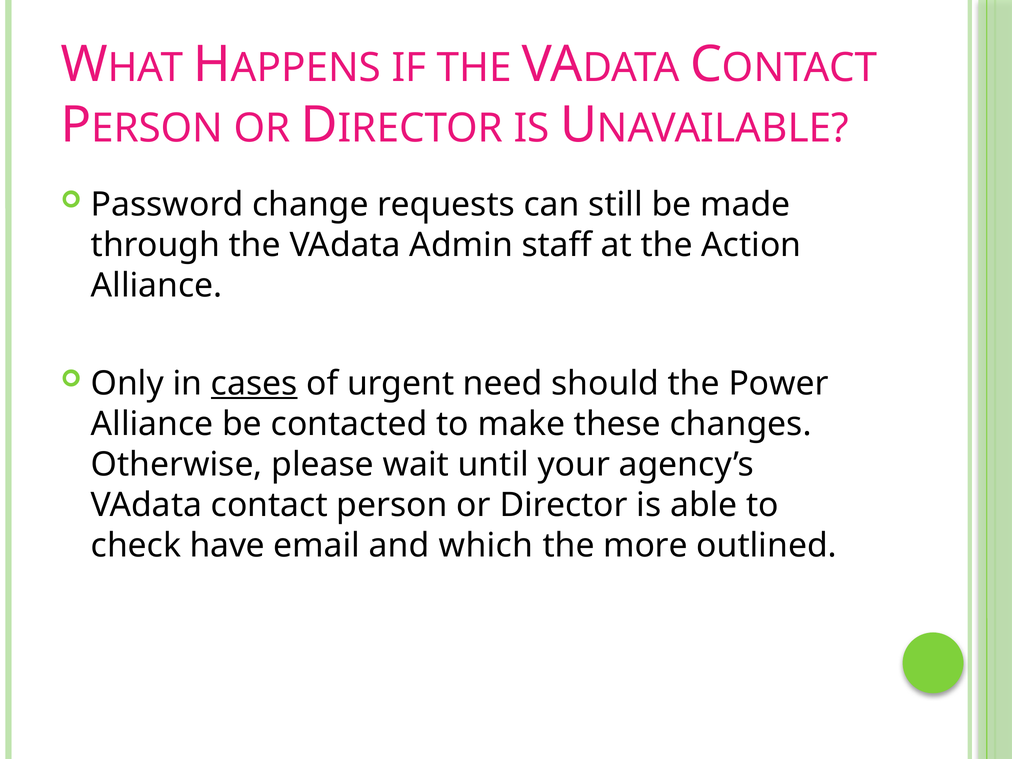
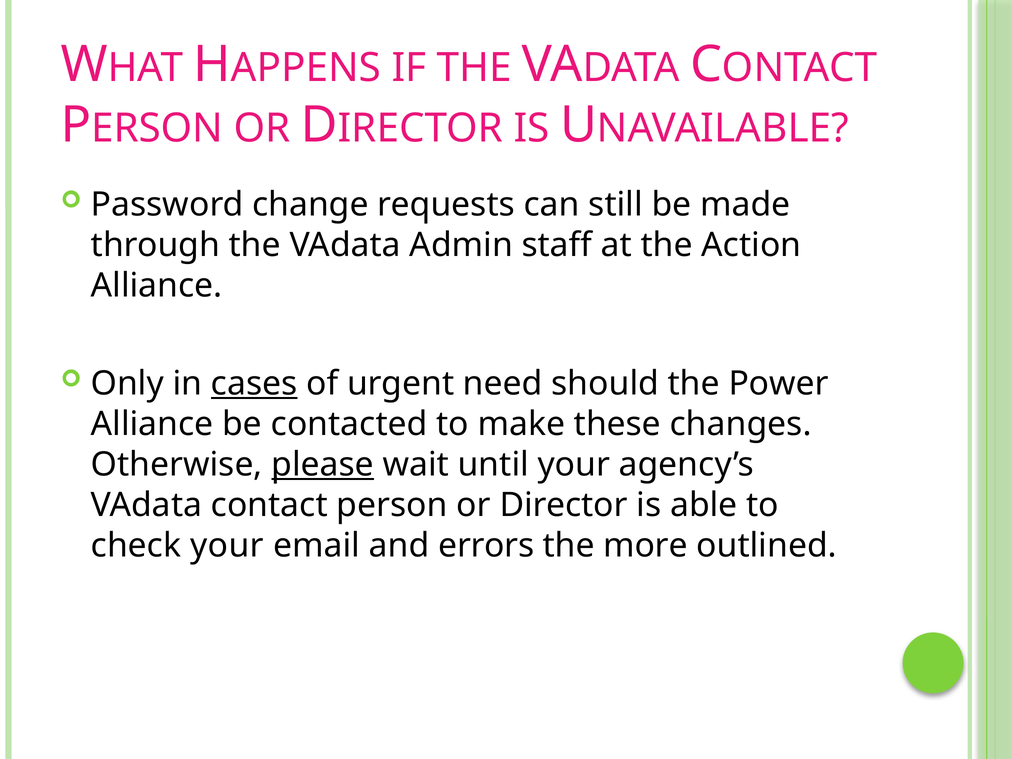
please underline: none -> present
check have: have -> your
which: which -> errors
